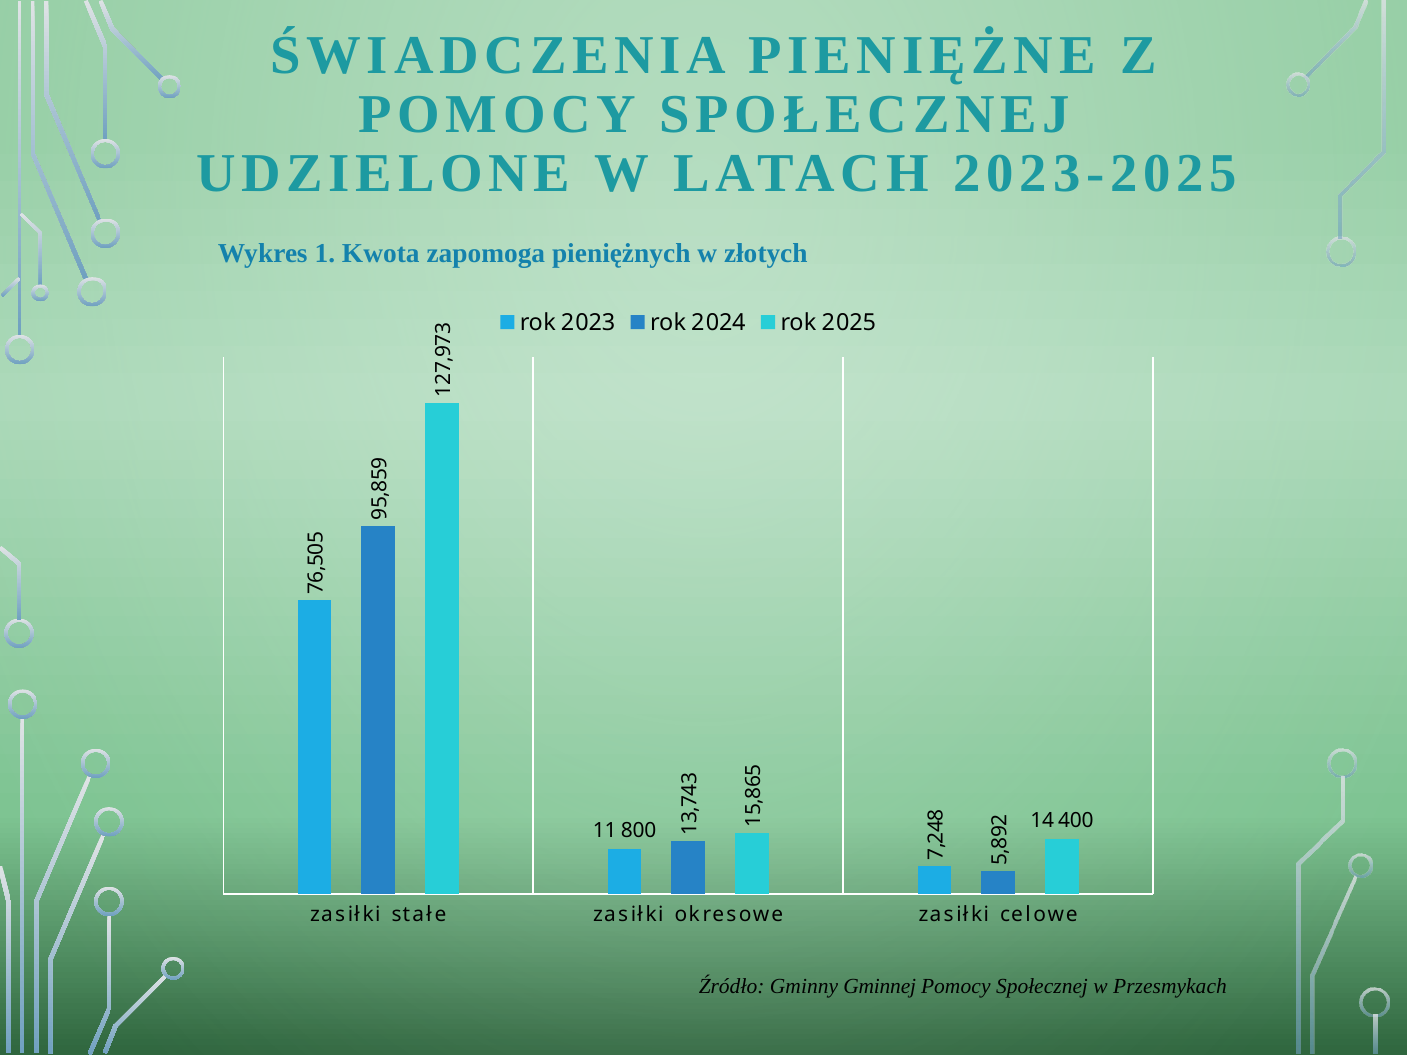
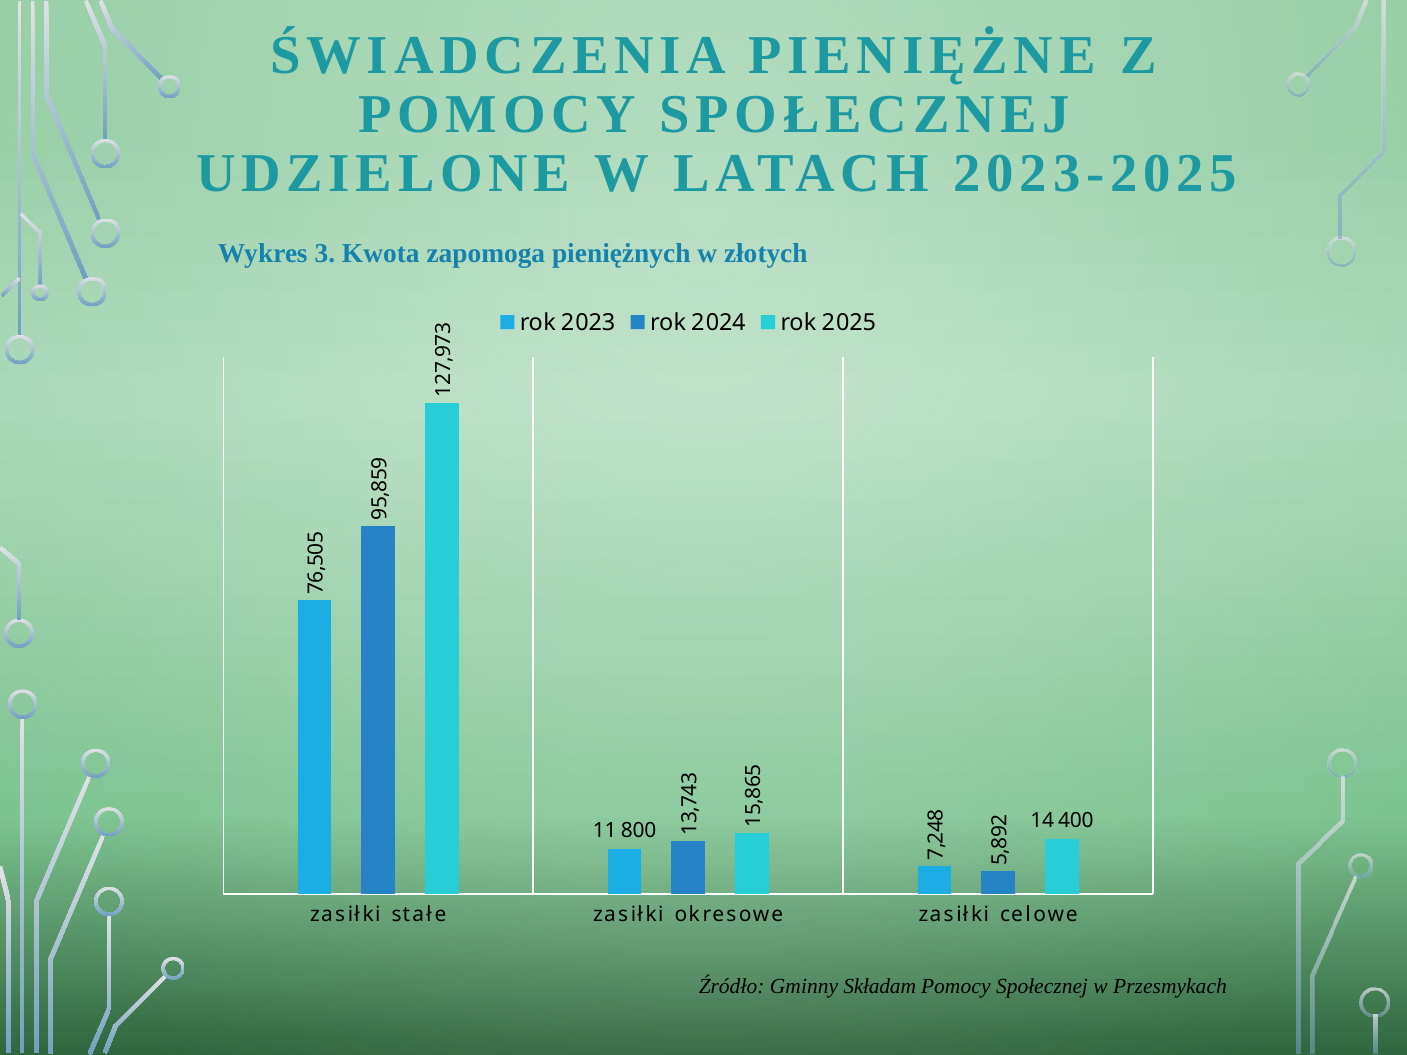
Wykres 1: 1 -> 3
Gminnej: Gminnej -> Składam
